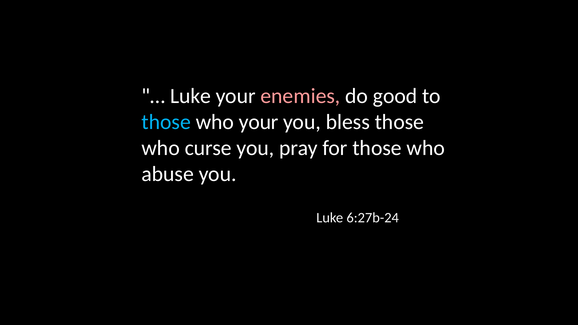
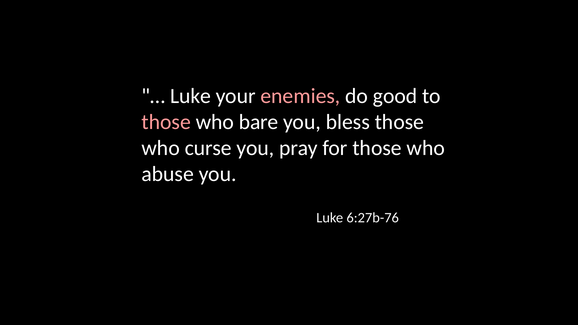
those at (166, 122) colour: light blue -> pink
who your: your -> bare
6:27b-24: 6:27b-24 -> 6:27b-76
